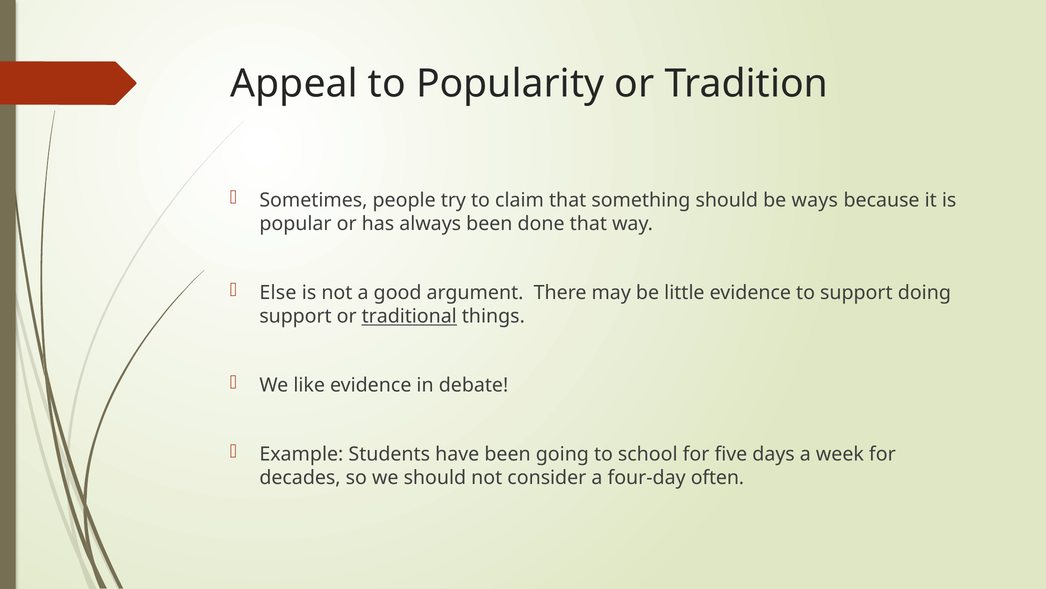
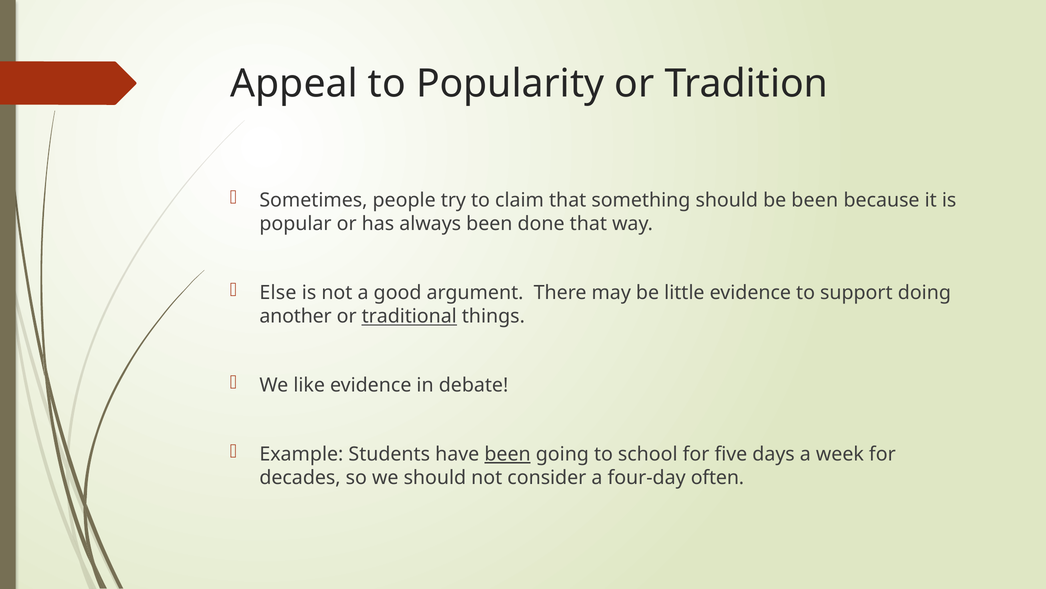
be ways: ways -> been
support at (296, 316): support -> another
been at (508, 454) underline: none -> present
